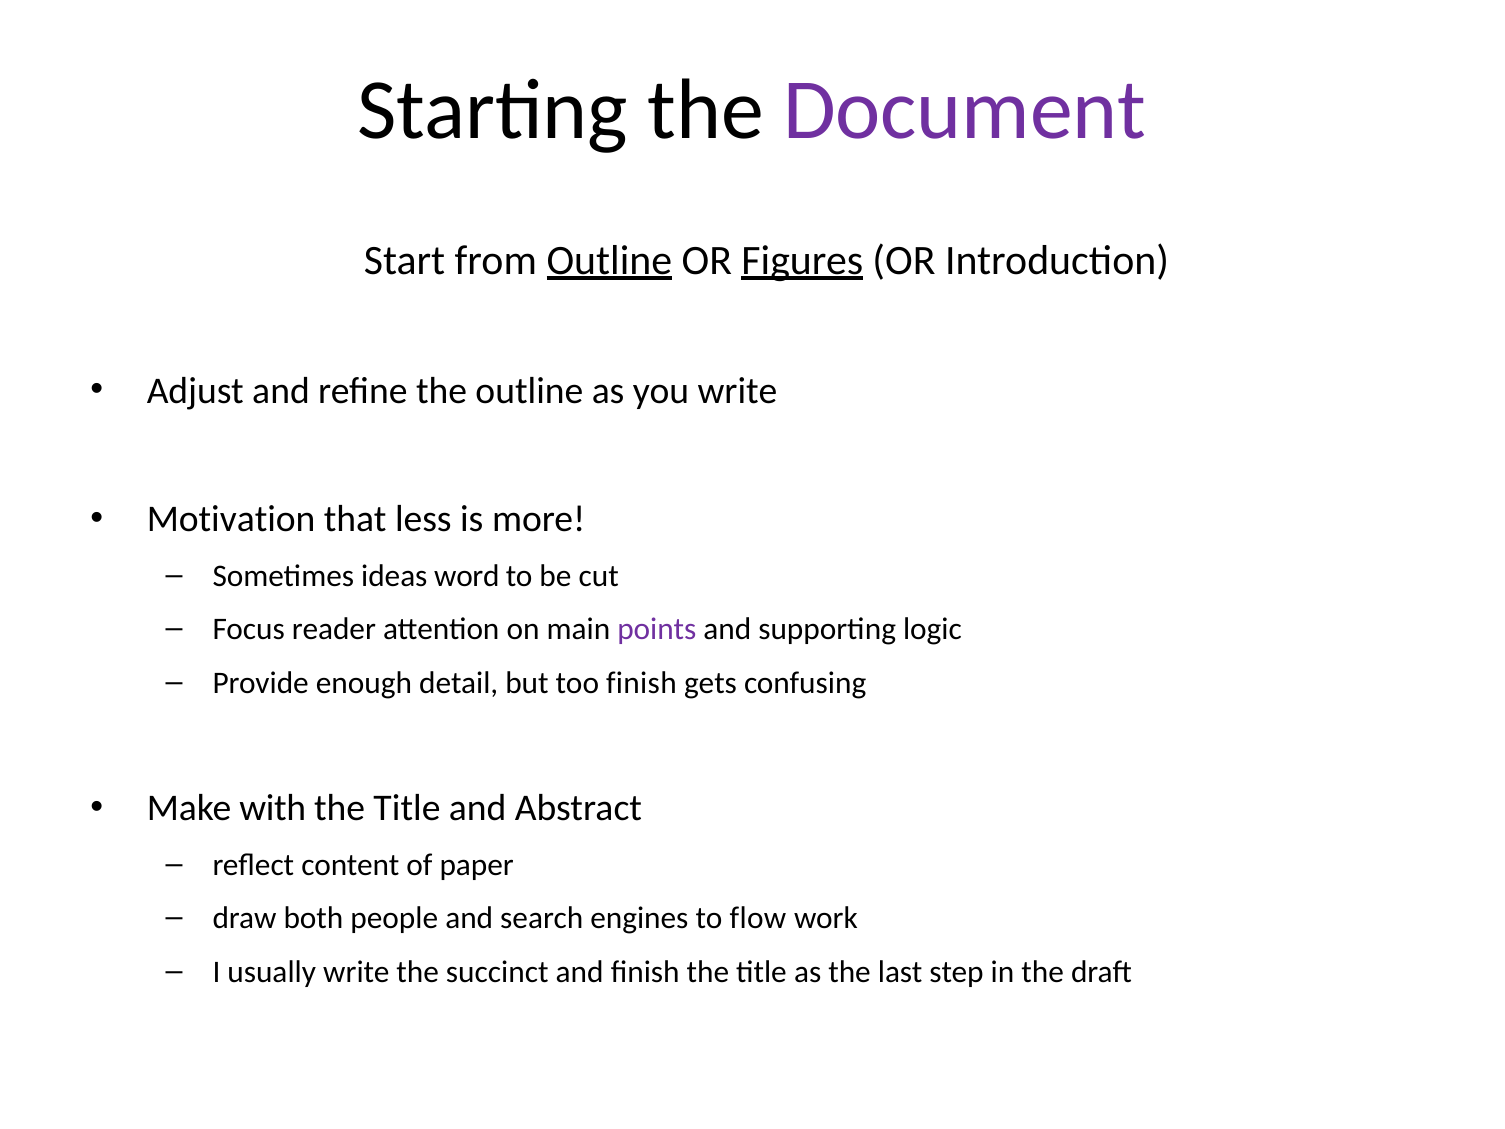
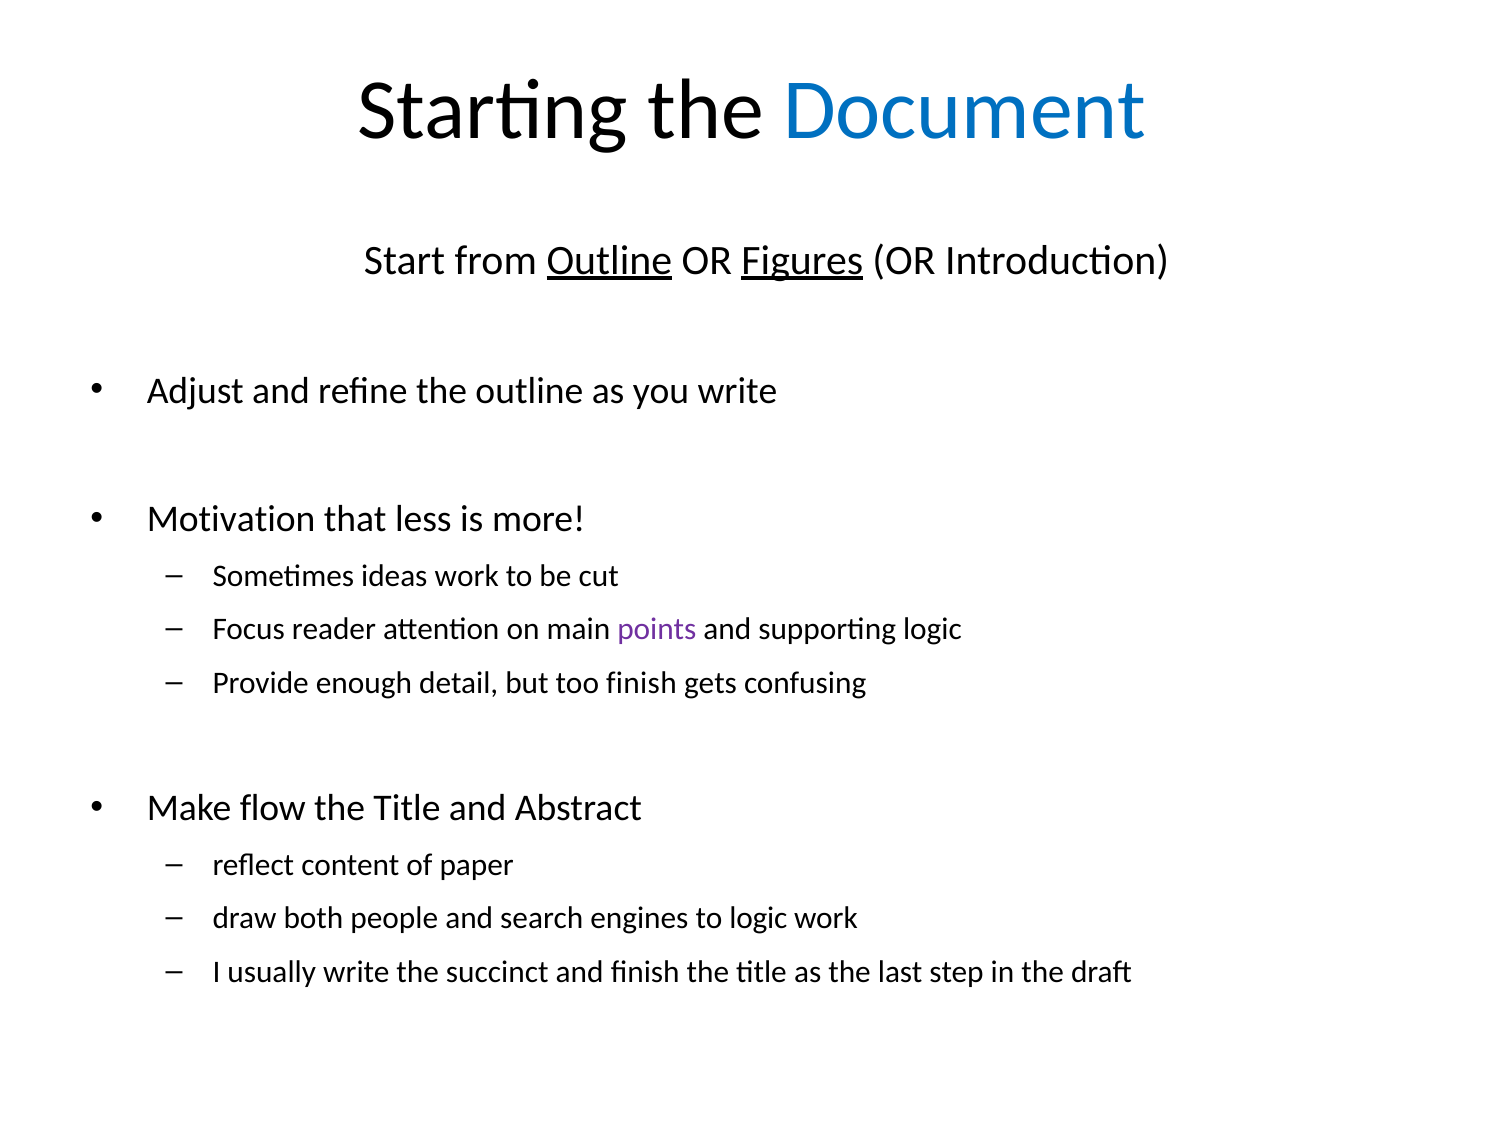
Document colour: purple -> blue
ideas word: word -> work
with: with -> flow
to flow: flow -> logic
